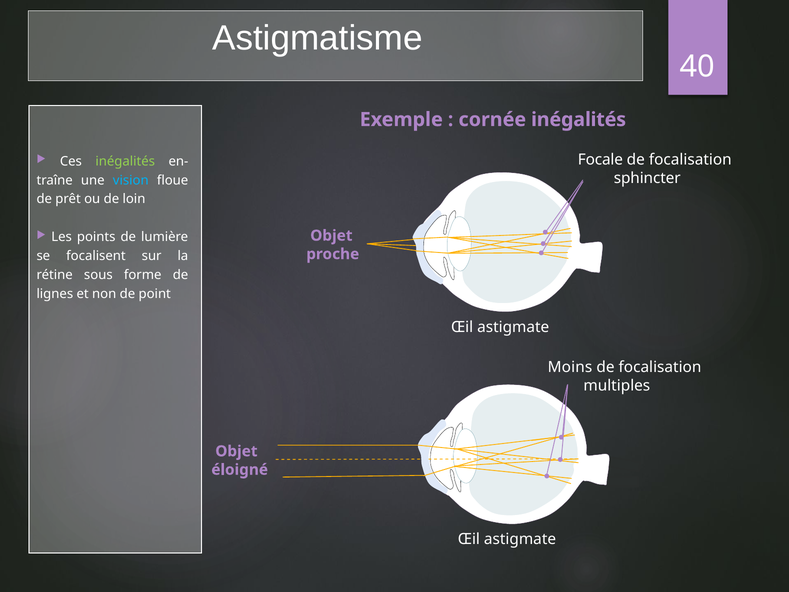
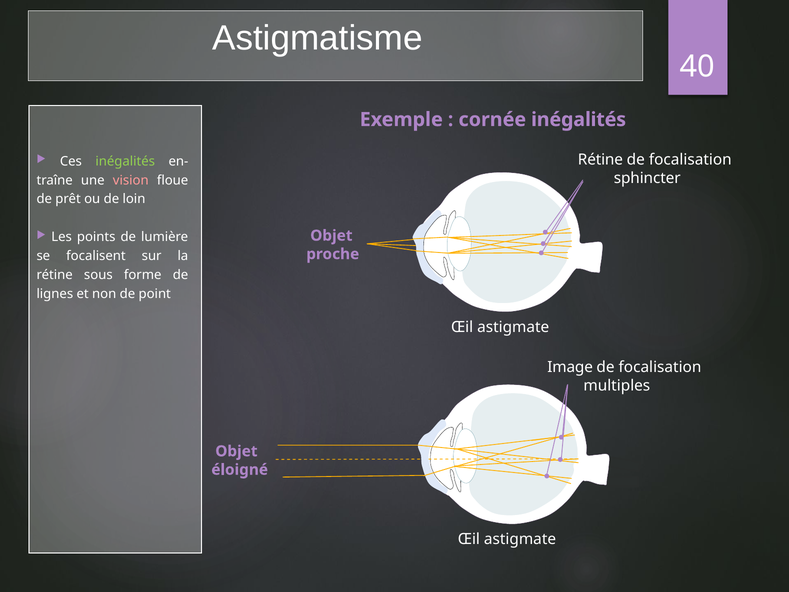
Focale at (600, 160): Focale -> Rétine
vision colour: light blue -> pink
Moins: Moins -> Image
